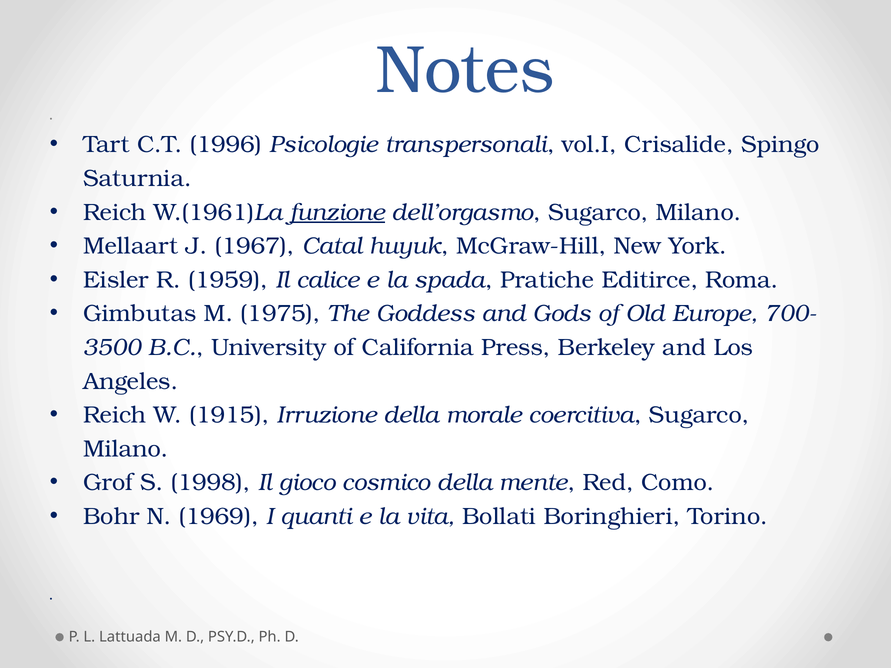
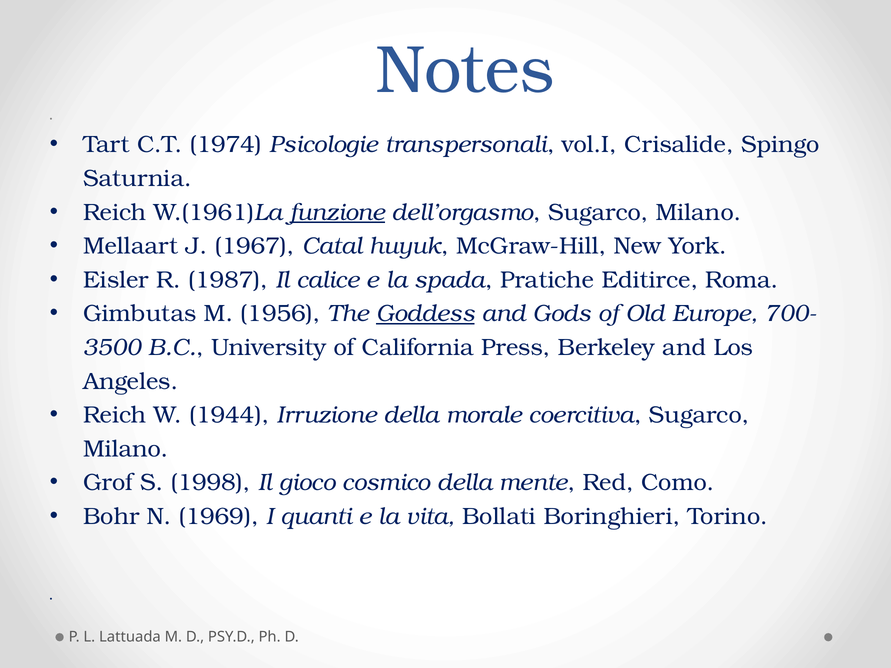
1996: 1996 -> 1974
1959: 1959 -> 1987
1975: 1975 -> 1956
Goddess underline: none -> present
1915: 1915 -> 1944
